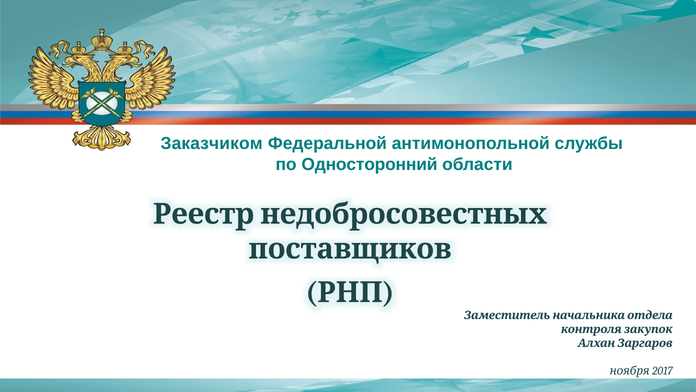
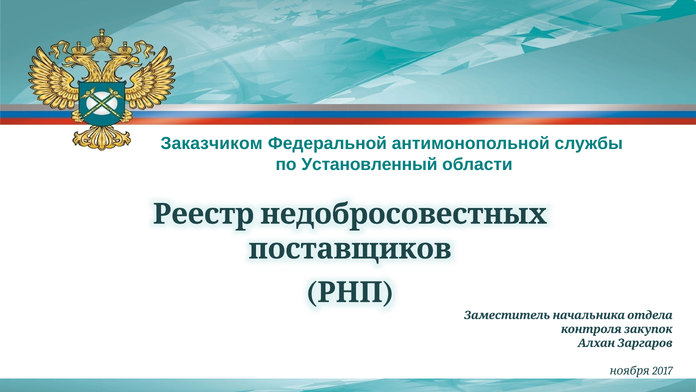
Односторонний: Односторонний -> Установленный
